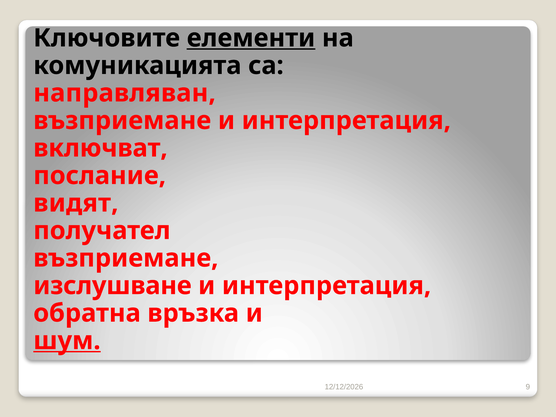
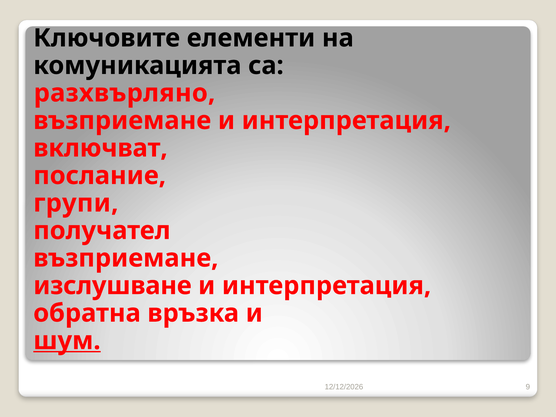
елементи underline: present -> none
направляван: направляван -> разхвърляно
видят: видят -> групи
